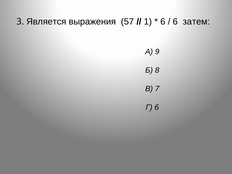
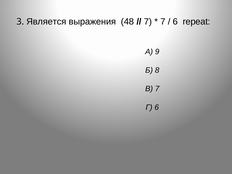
57: 57 -> 48
1 at (148, 22): 1 -> 7
6 at (163, 22): 6 -> 7
затем: затем -> repeat
